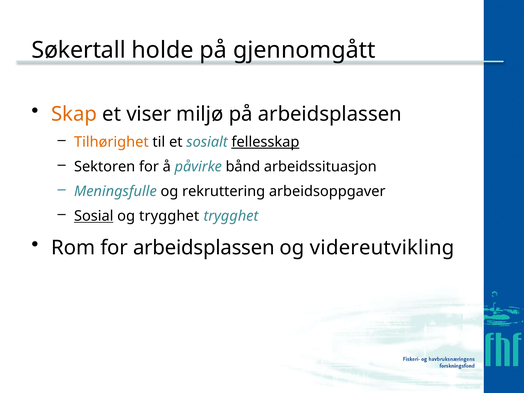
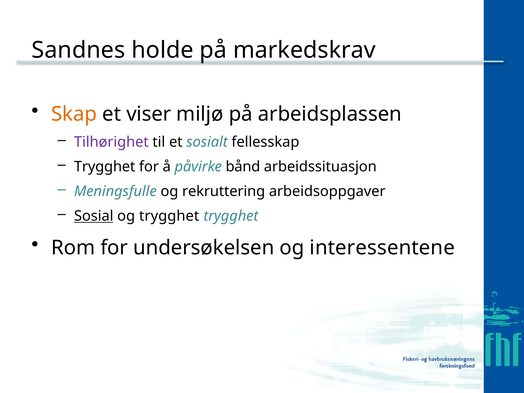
Søkertall: Søkertall -> Sandnes
gjennomgått: gjennomgått -> markedskrav
Tilhørighet colour: orange -> purple
fellesskap underline: present -> none
Sektoren at (105, 167): Sektoren -> Trygghet
for arbeidsplassen: arbeidsplassen -> undersøkelsen
videreutvikling: videreutvikling -> interessentene
